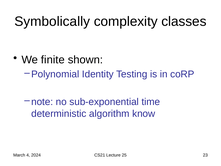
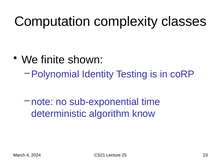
Symbolically: Symbolically -> Computation
